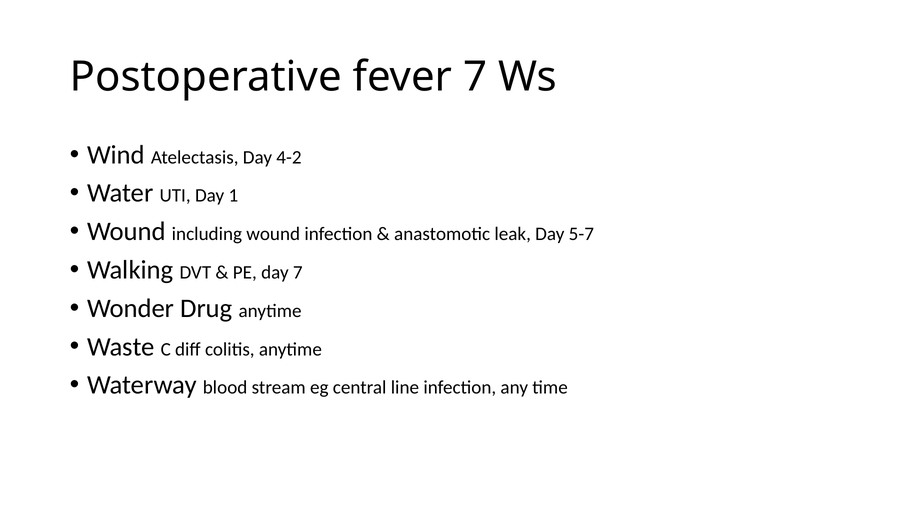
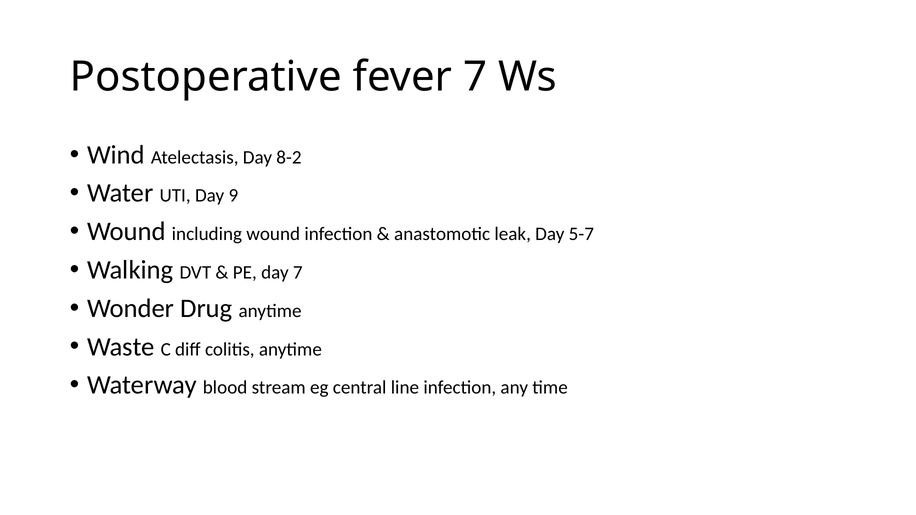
4-2: 4-2 -> 8-2
1: 1 -> 9
